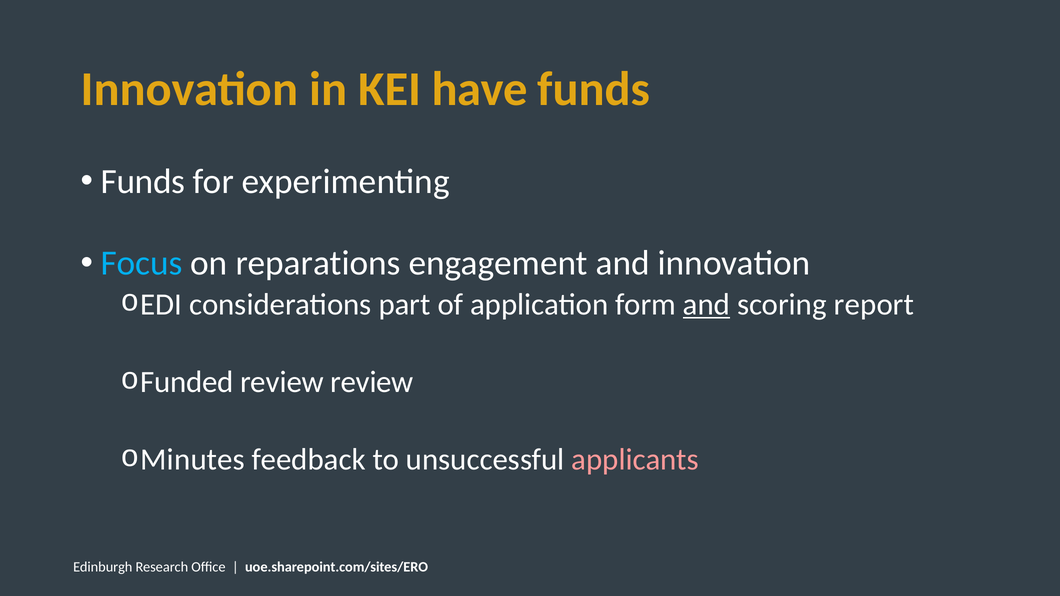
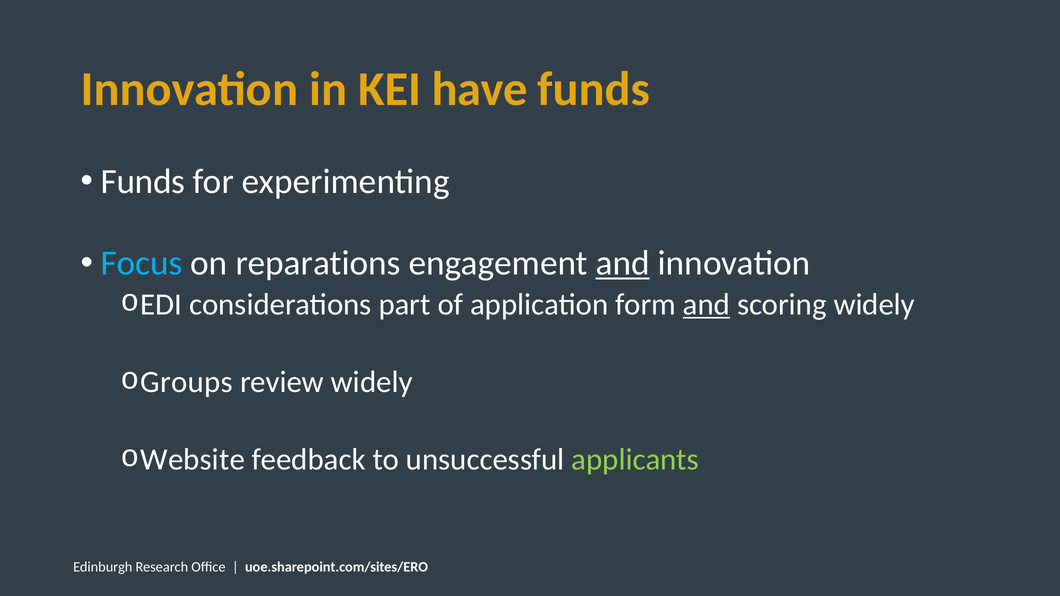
and at (623, 263) underline: none -> present
scoring report: report -> widely
Funded: Funded -> Groups
review review: review -> widely
Minutes: Minutes -> Website
applicants colour: pink -> light green
